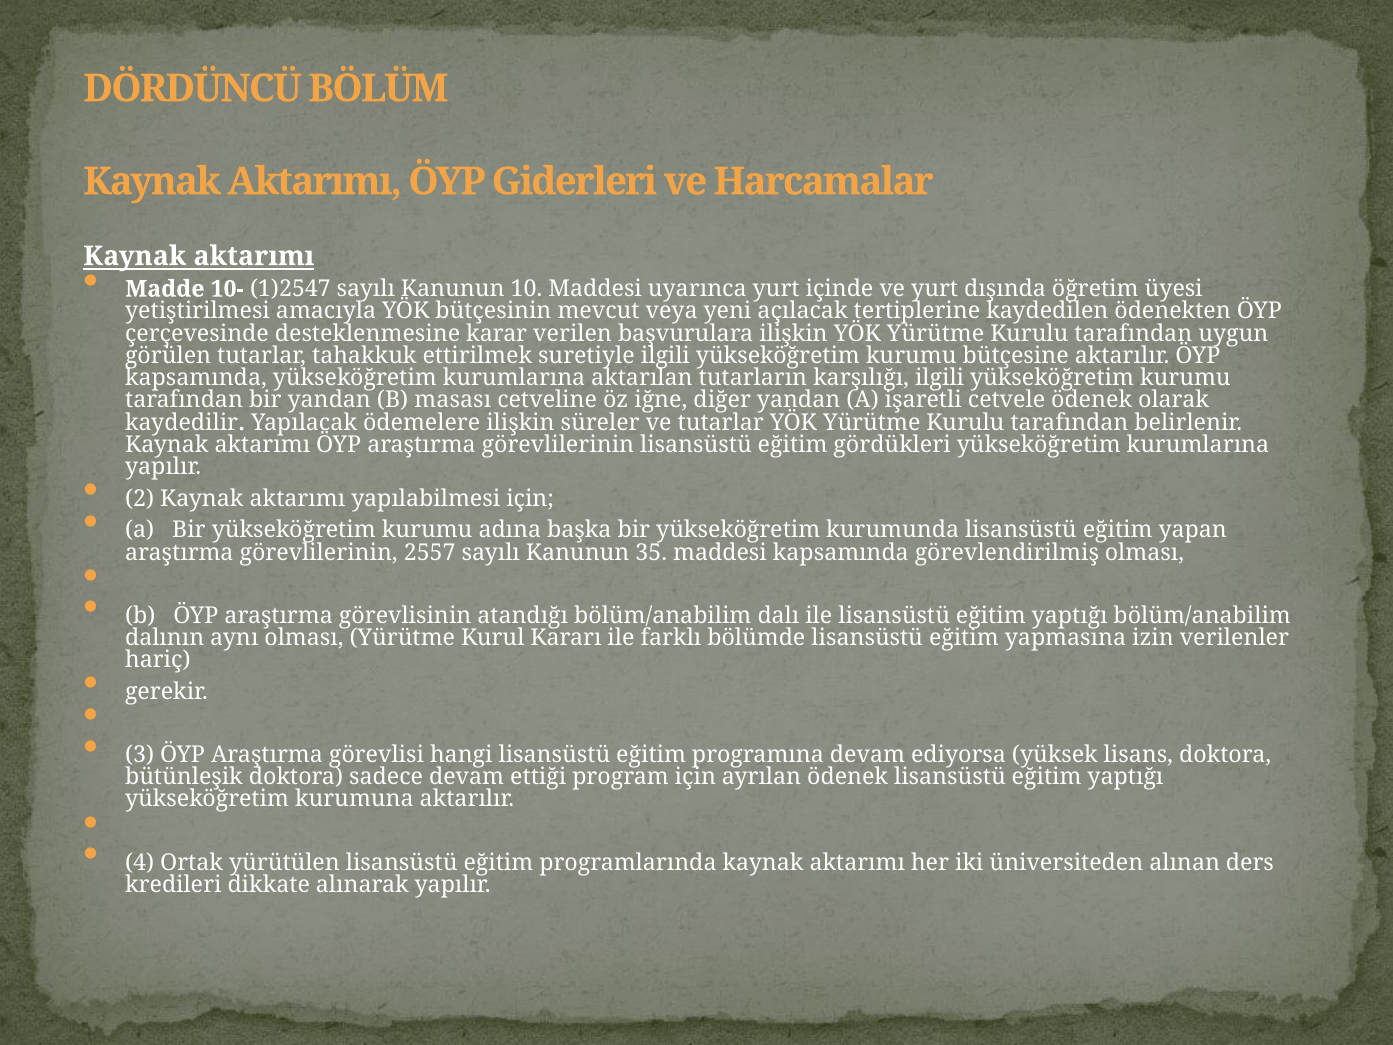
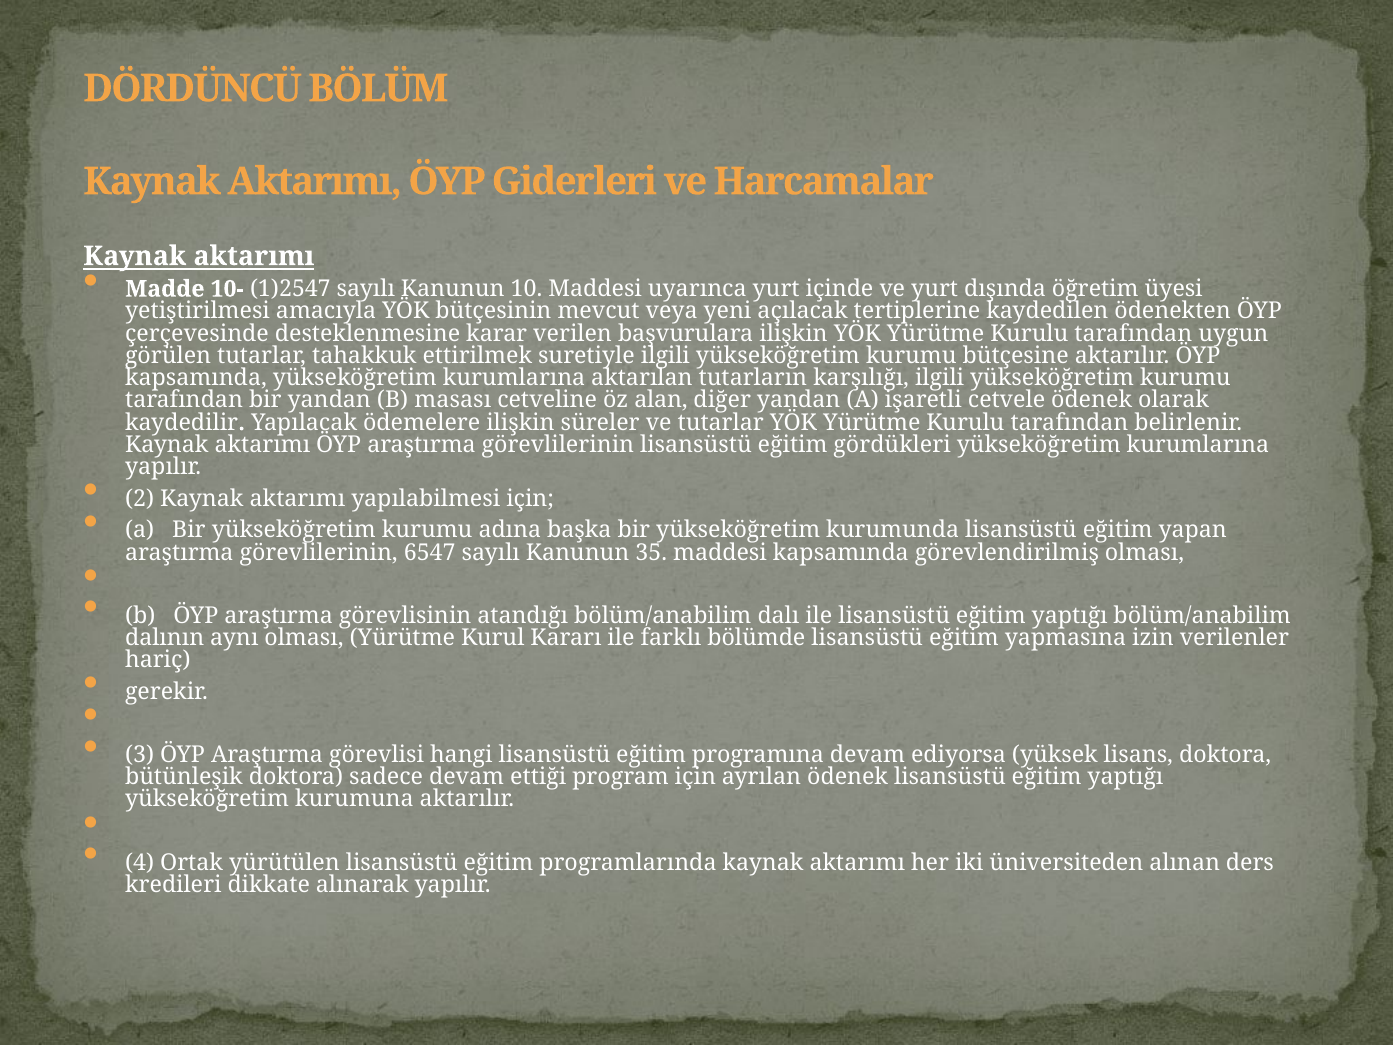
iğne: iğne -> alan
2557: 2557 -> 6547
